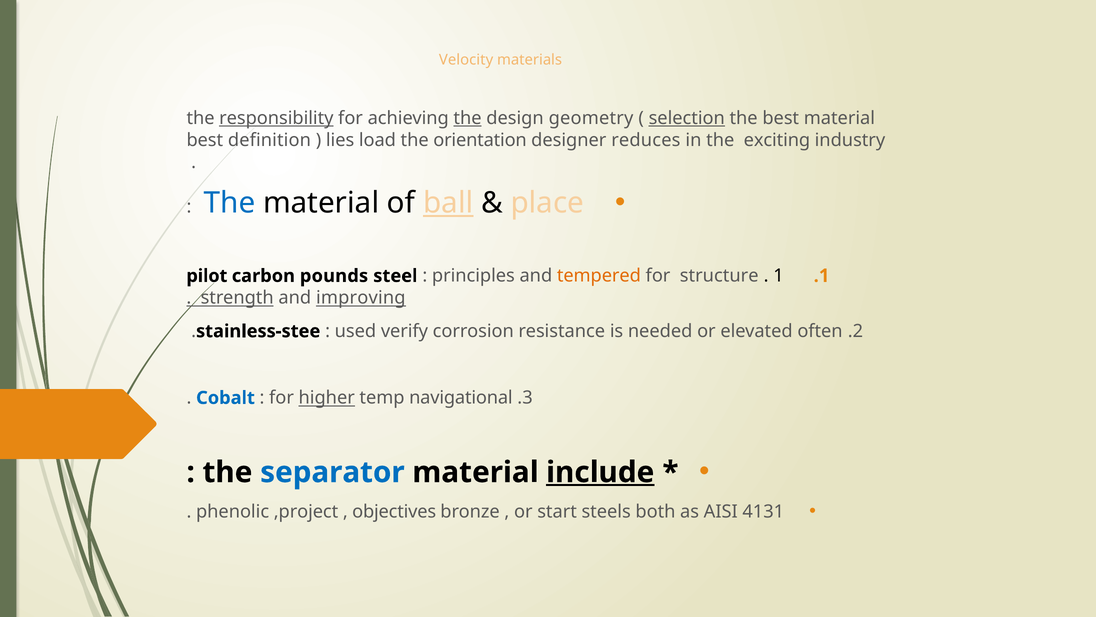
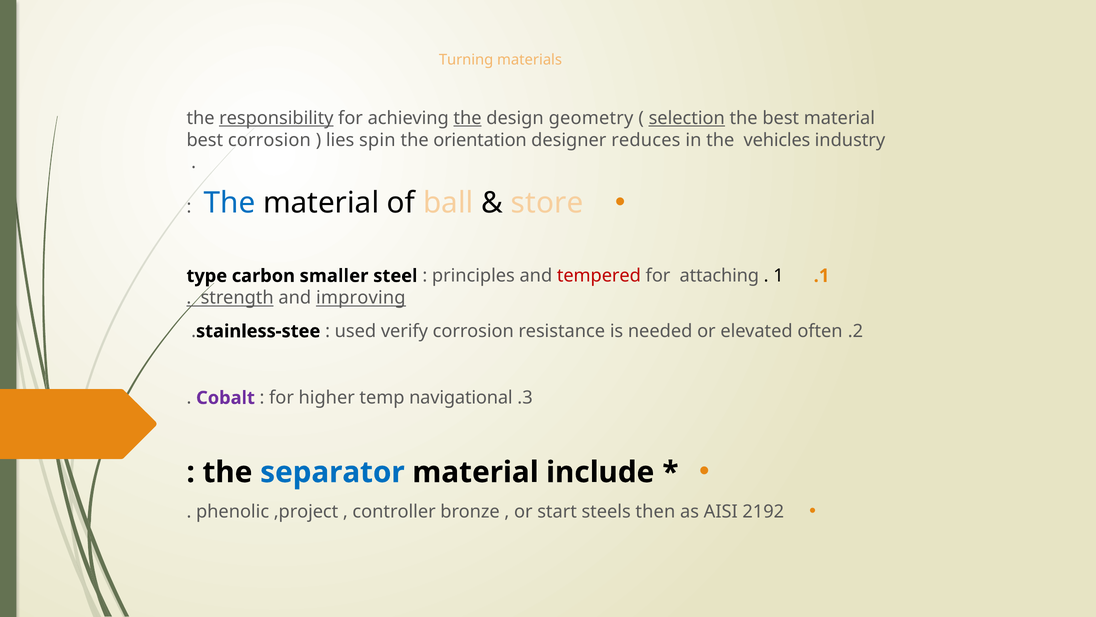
Velocity: Velocity -> Turning
best definition: definition -> corrosion
load: load -> spin
exciting: exciting -> vehicles
ball underline: present -> none
place: place -> store
pilot: pilot -> type
pounds: pounds -> smaller
tempered colour: orange -> red
structure: structure -> attaching
Cobalt colour: blue -> purple
higher underline: present -> none
include underline: present -> none
objectives: objectives -> controller
both: both -> then
4131: 4131 -> 2192
